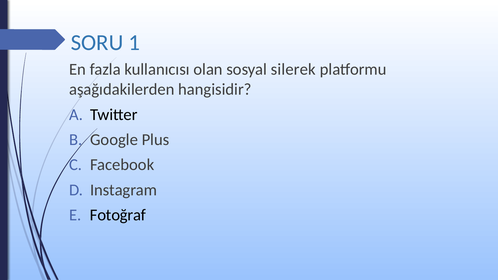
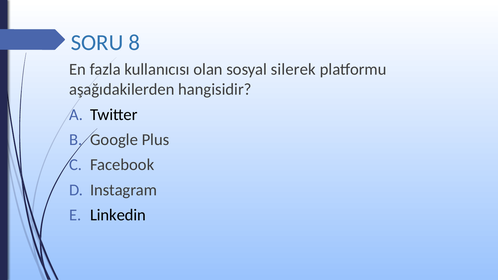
1: 1 -> 8
Fotoğraf: Fotoğraf -> Linkedin
